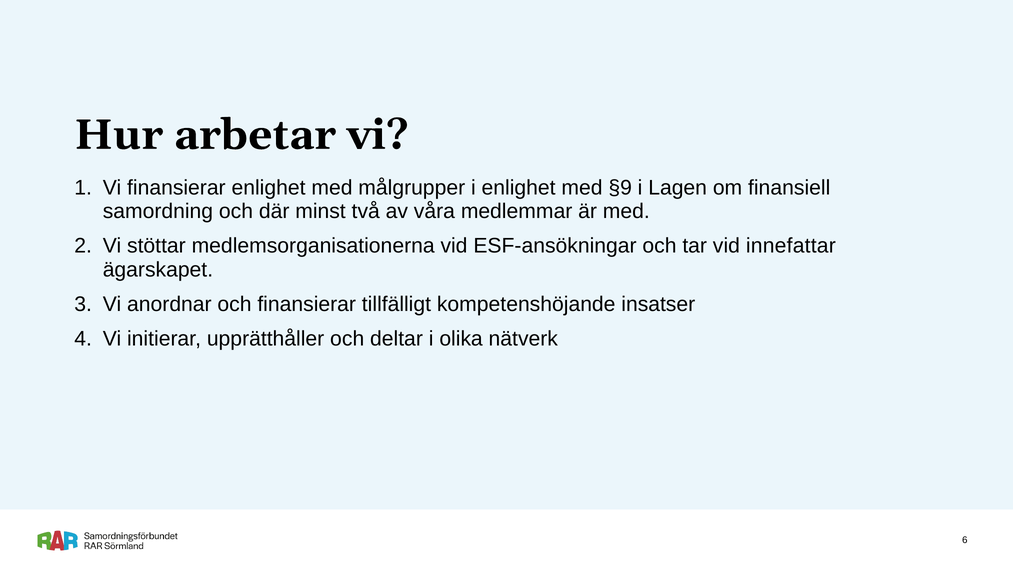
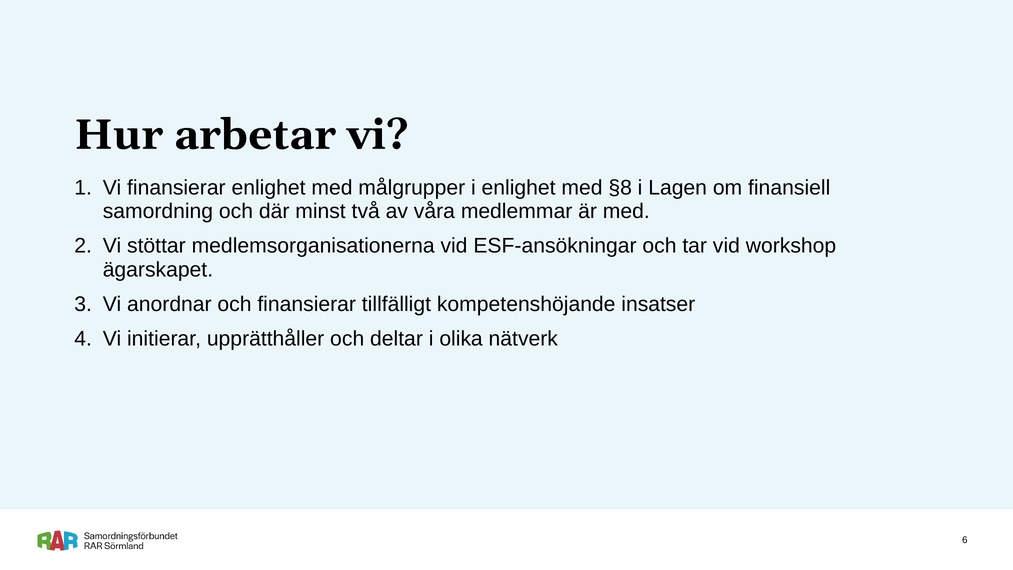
§9: §9 -> §8
innefattar: innefattar -> workshop
